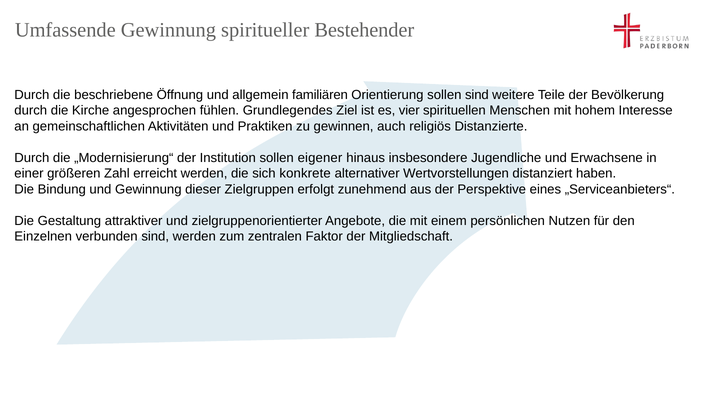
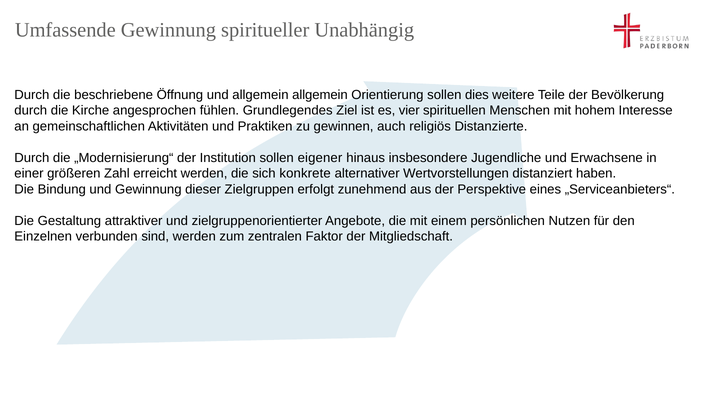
Bestehender: Bestehender -> Unabhängig
allgemein familiären: familiären -> allgemein
sollen sind: sind -> dies
